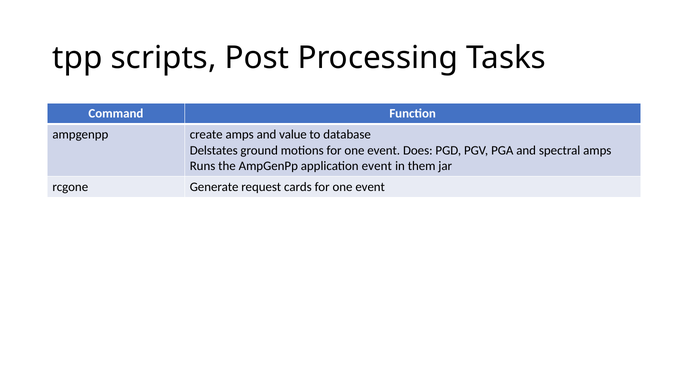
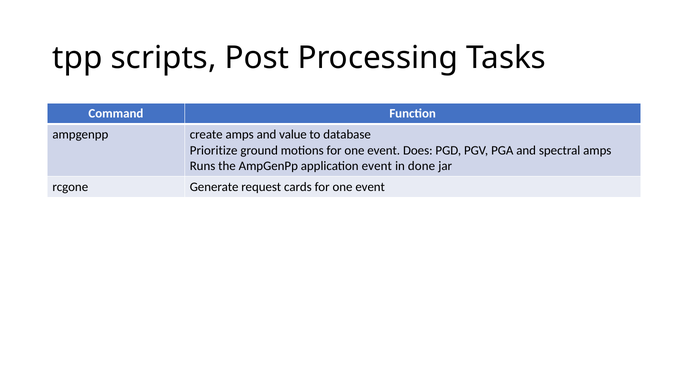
Delstates: Delstates -> Prioritize
them: them -> done
